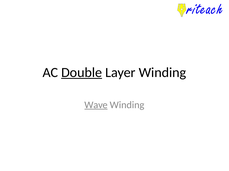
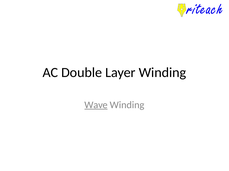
Double underline: present -> none
